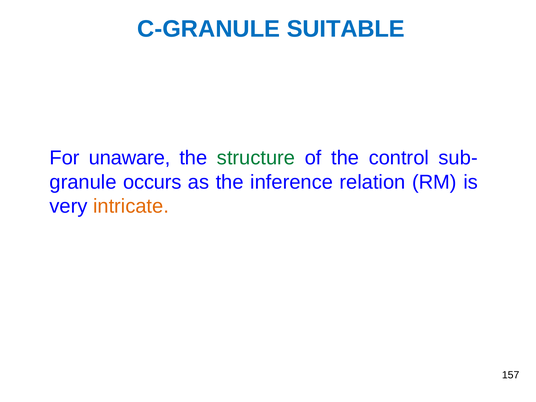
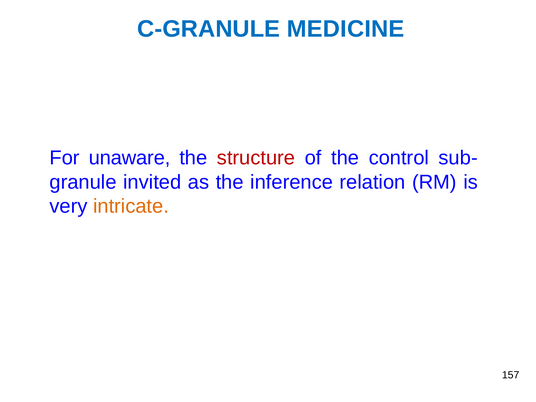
SUITABLE: SUITABLE -> MEDICINE
structure colour: green -> red
occurs: occurs -> invited
